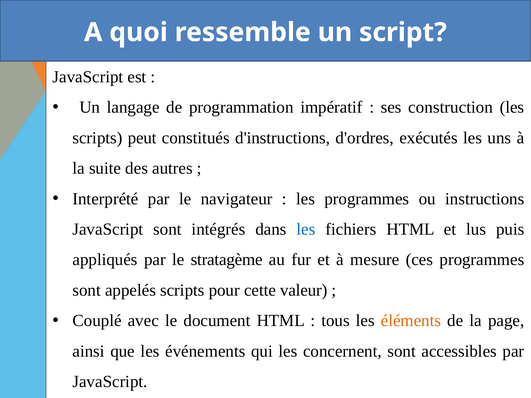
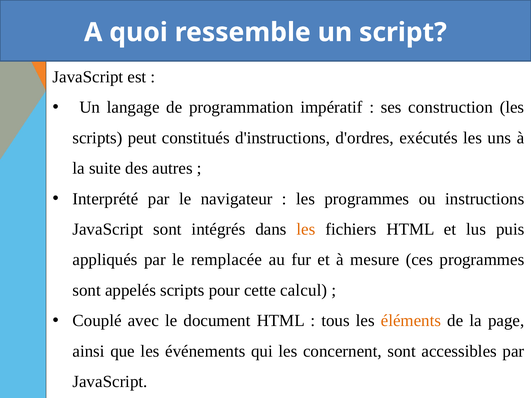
les at (306, 229) colour: blue -> orange
stratagème: stratagème -> remplacée
valeur: valeur -> calcul
